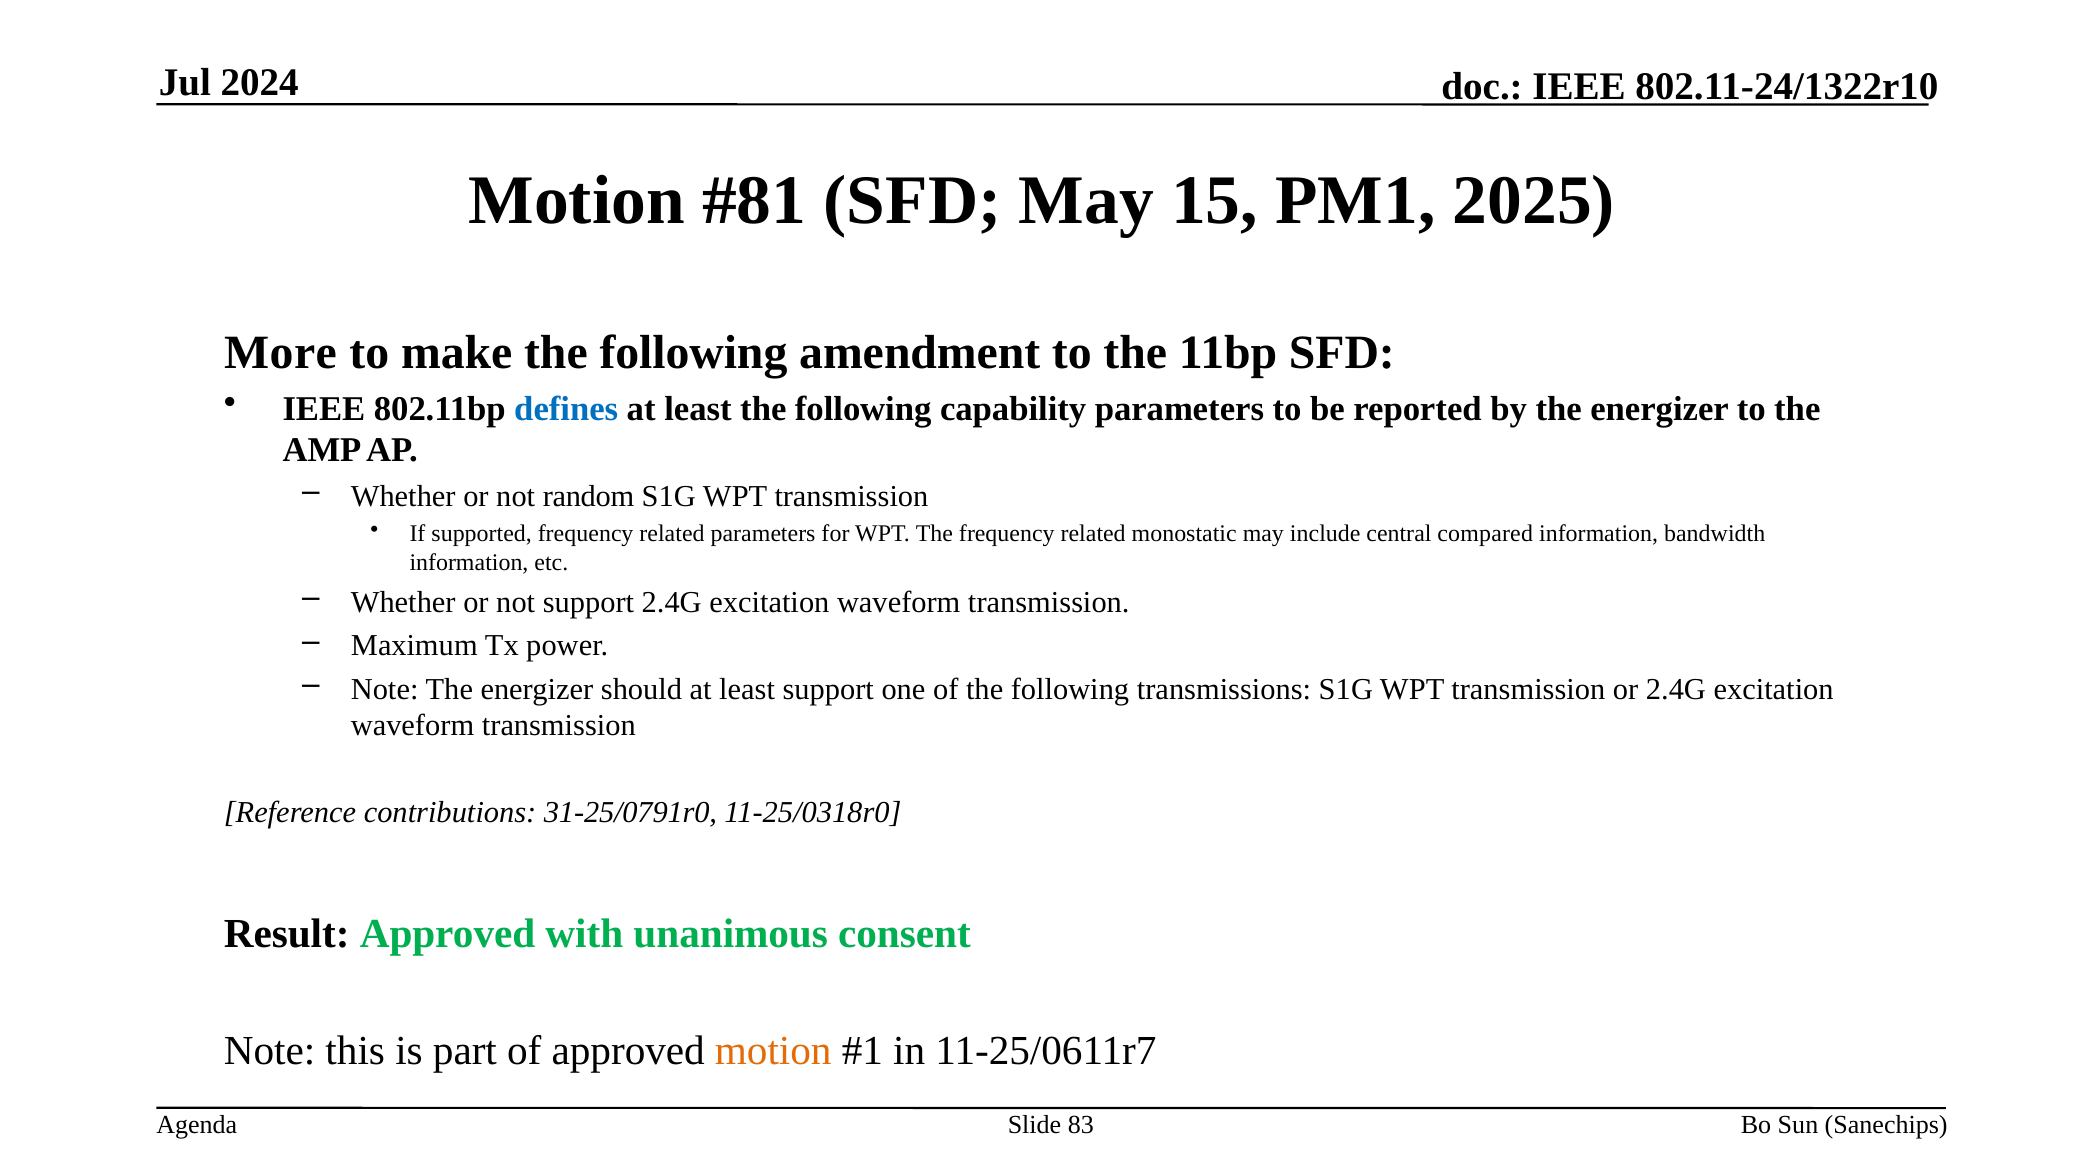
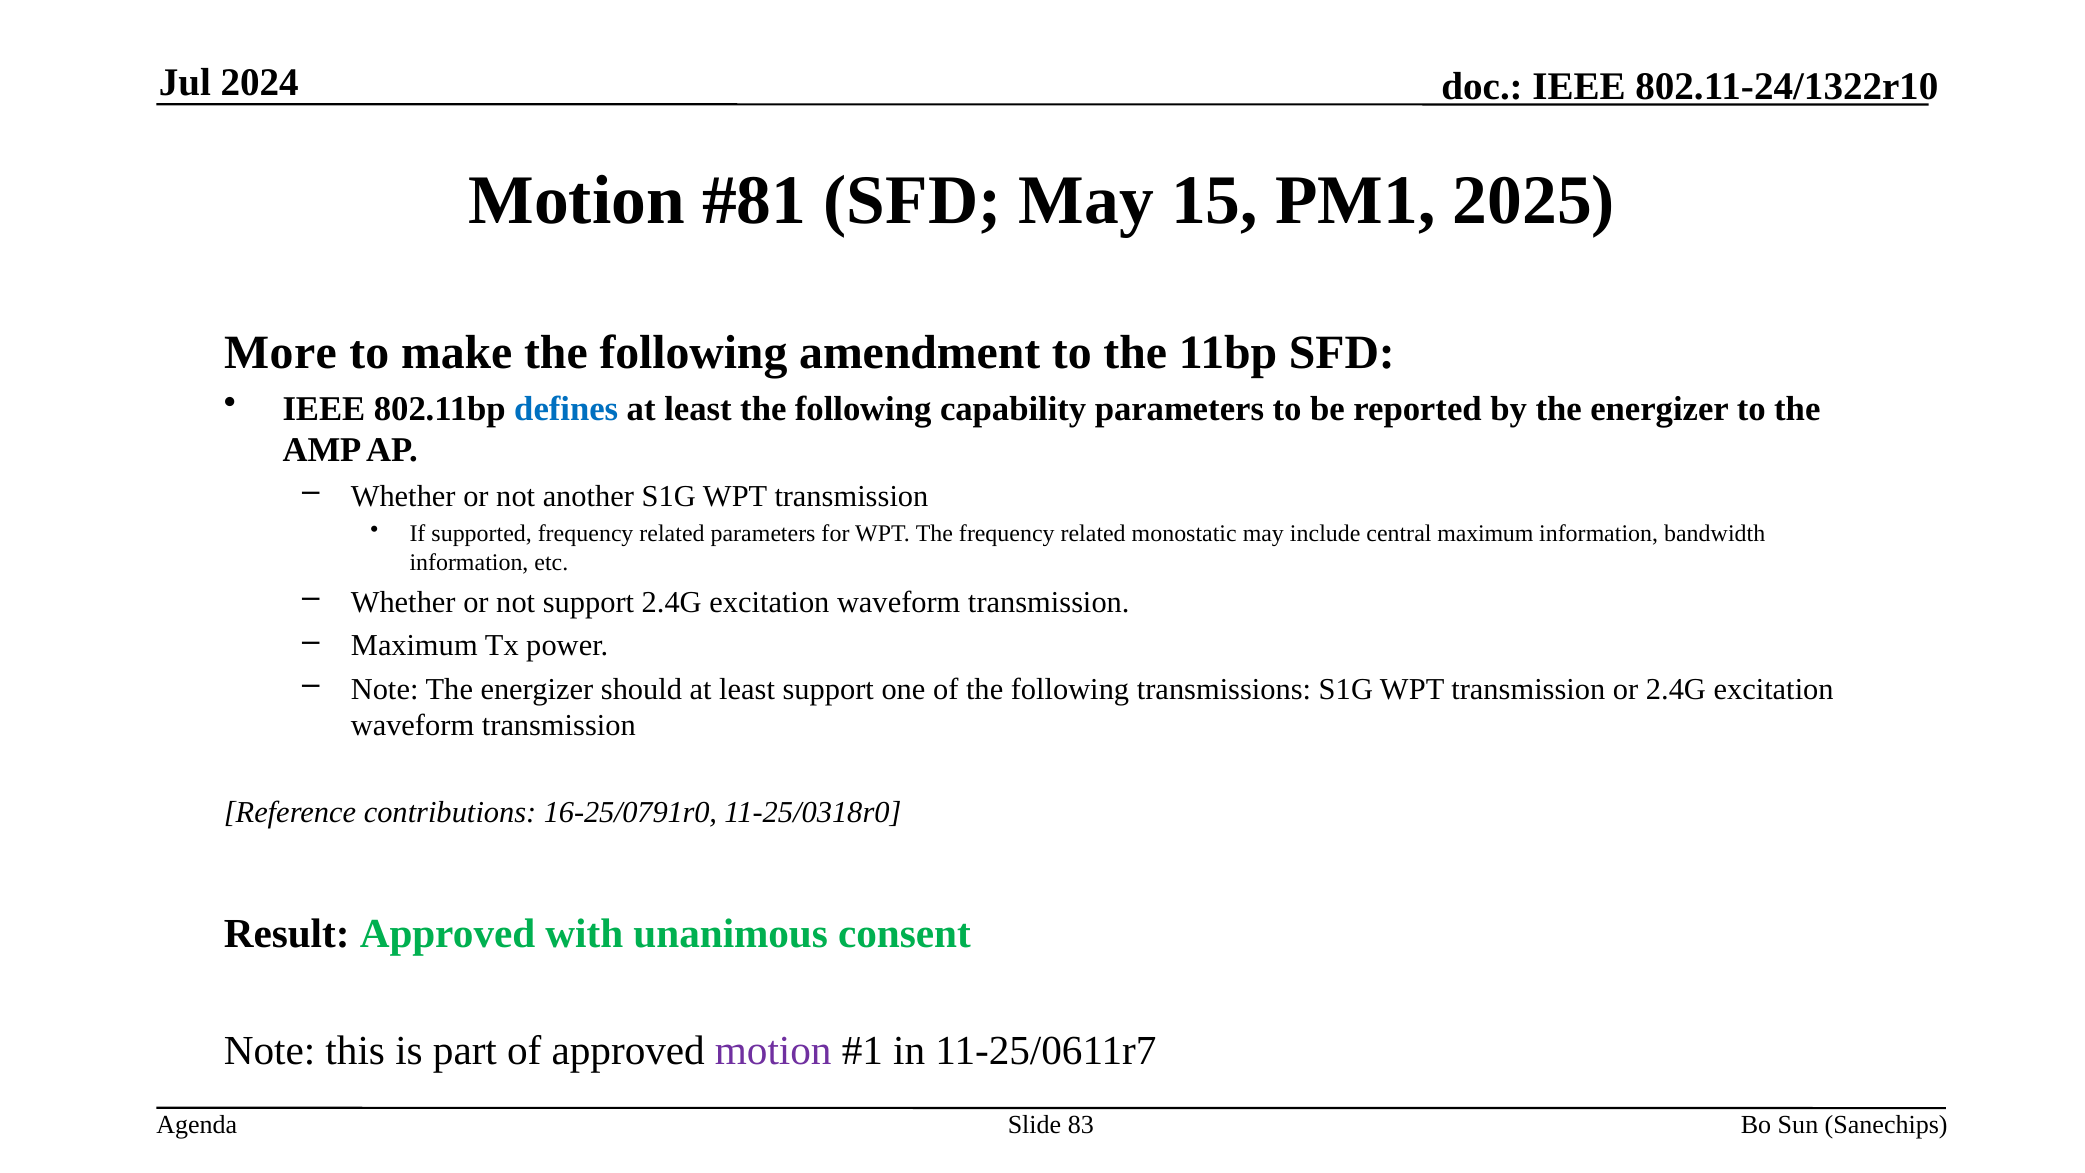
random: random -> another
central compared: compared -> maximum
31-25/0791r0: 31-25/0791r0 -> 16-25/0791r0
motion at (773, 1050) colour: orange -> purple
